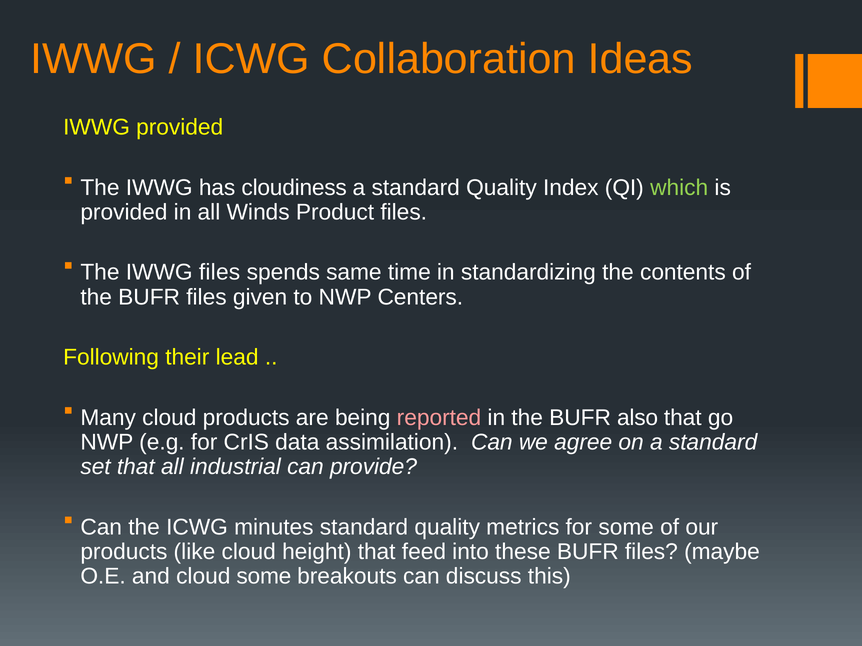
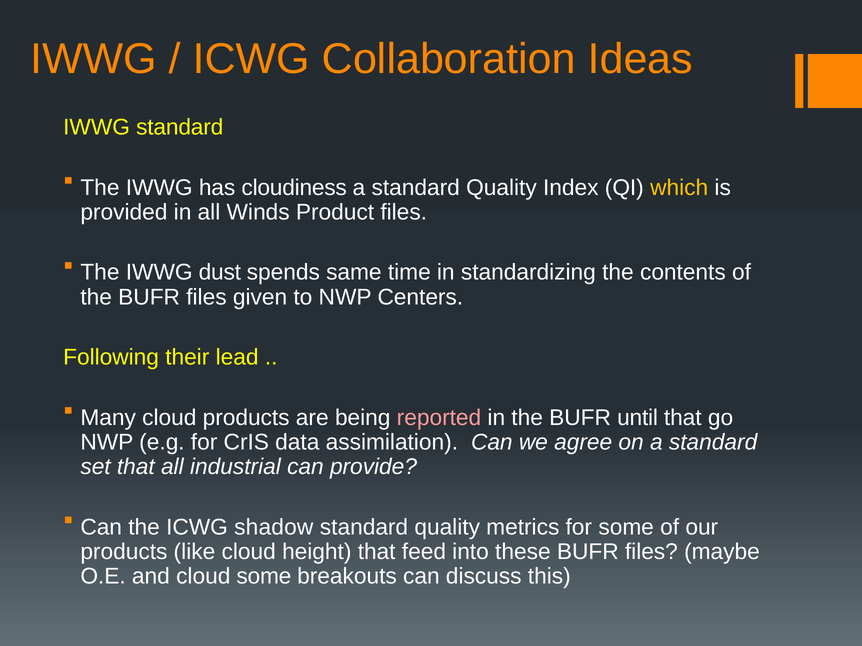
IWWG provided: provided -> standard
which colour: light green -> yellow
IWWG files: files -> dust
also: also -> until
minutes: minutes -> shadow
